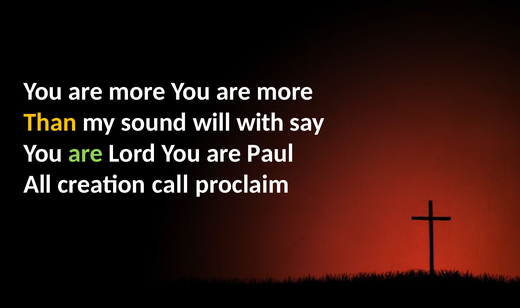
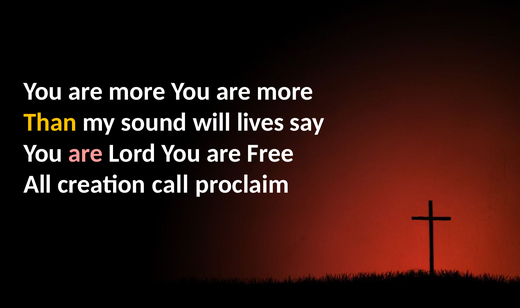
with: with -> lives
are at (86, 153) colour: light green -> pink
Paul: Paul -> Free
